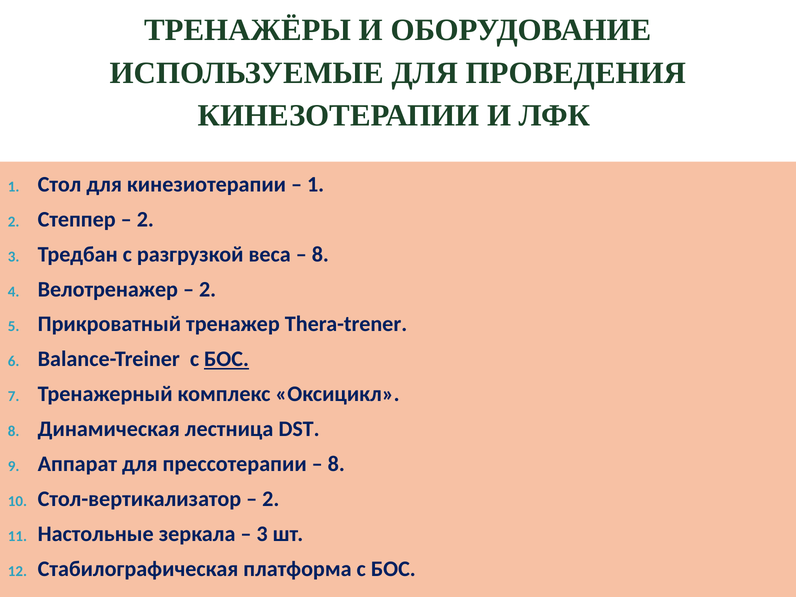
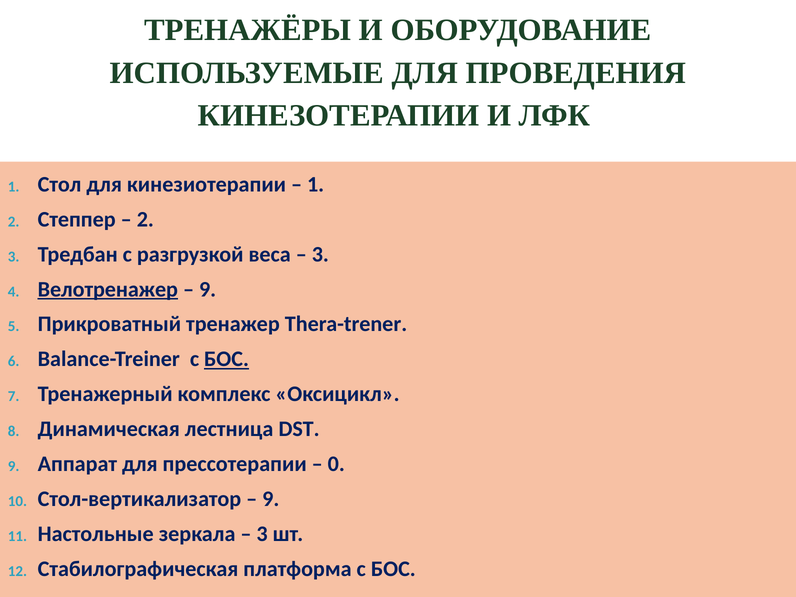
8 at (320, 254): 8 -> 3
Велотренажер underline: none -> present
2 at (208, 289): 2 -> 9
8 at (336, 464): 8 -> 0
2 at (271, 499): 2 -> 9
